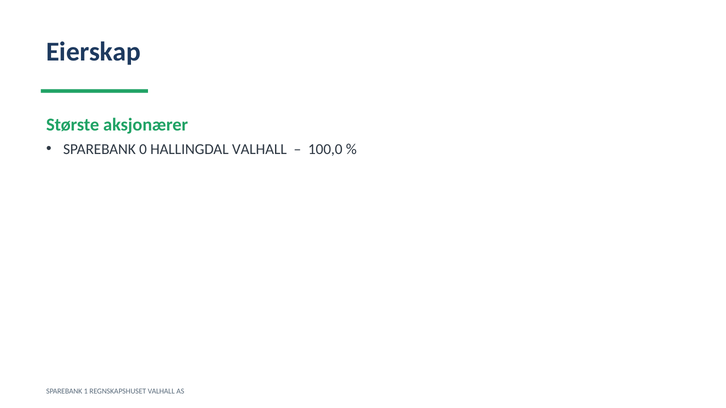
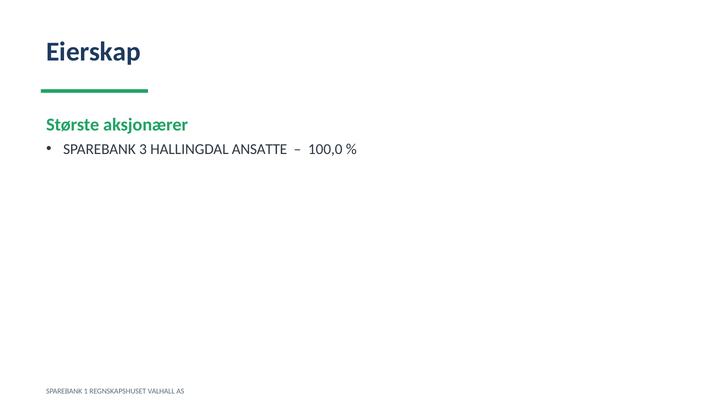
0: 0 -> 3
HALLINGDAL VALHALL: VALHALL -> ANSATTE
